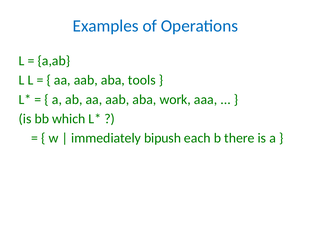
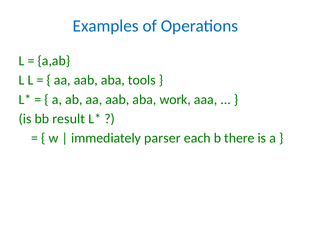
which: which -> result
bipush: bipush -> parser
